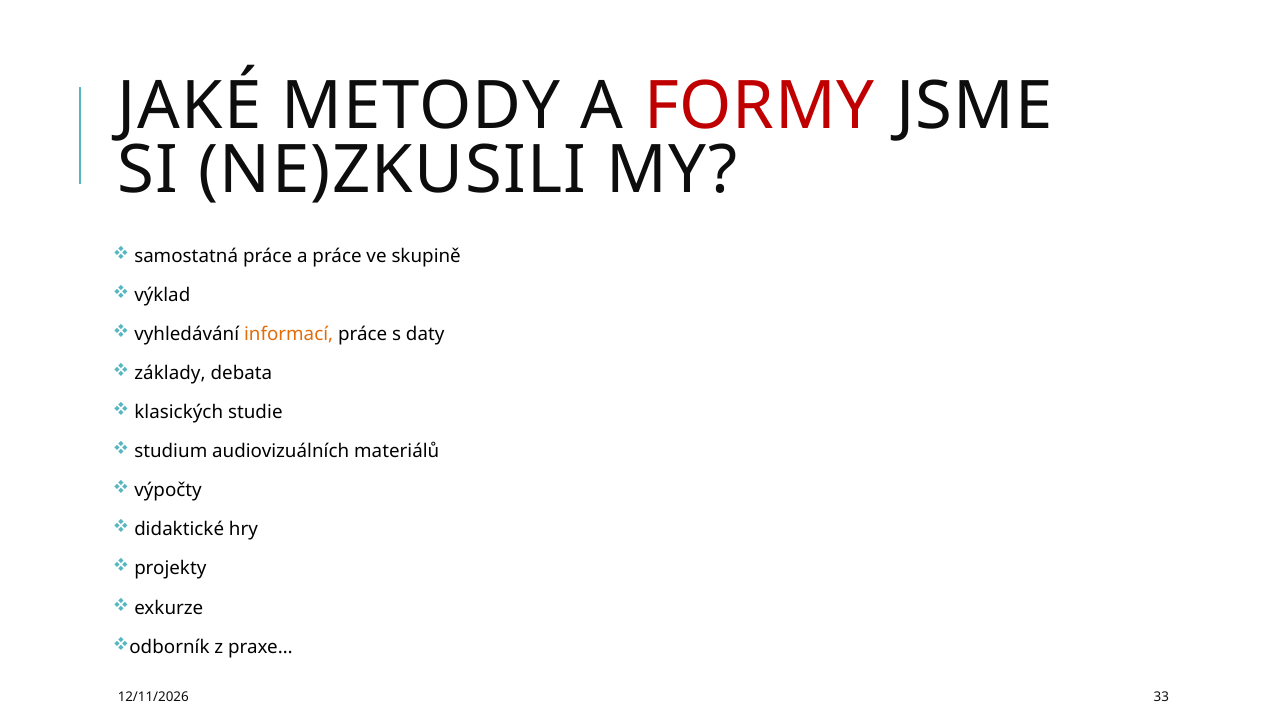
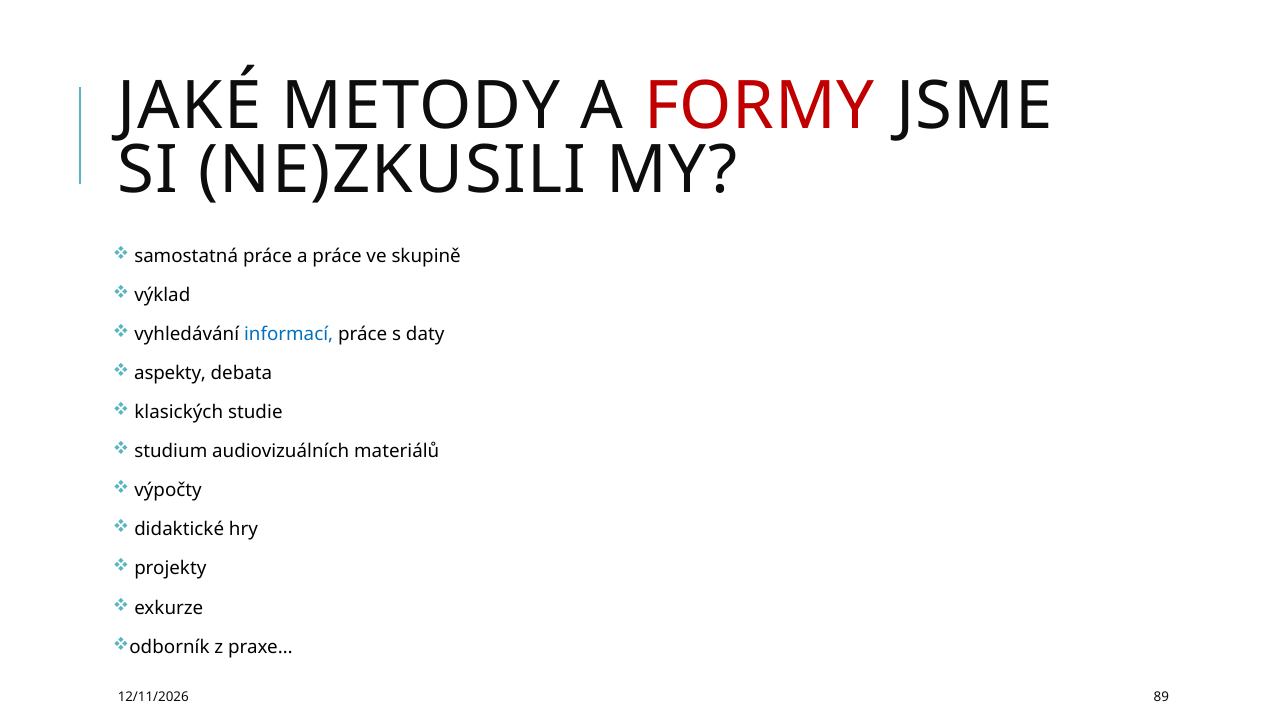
informací colour: orange -> blue
základy: základy -> aspekty
33: 33 -> 89
